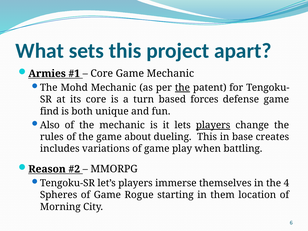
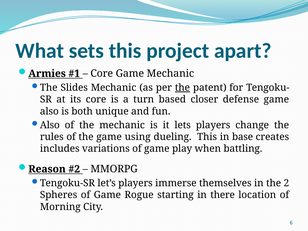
Mohd: Mohd -> Slides
forces: forces -> closer
find at (49, 111): find -> also
players at (213, 125) underline: present -> none
about: about -> using
4: 4 -> 2
them: them -> there
